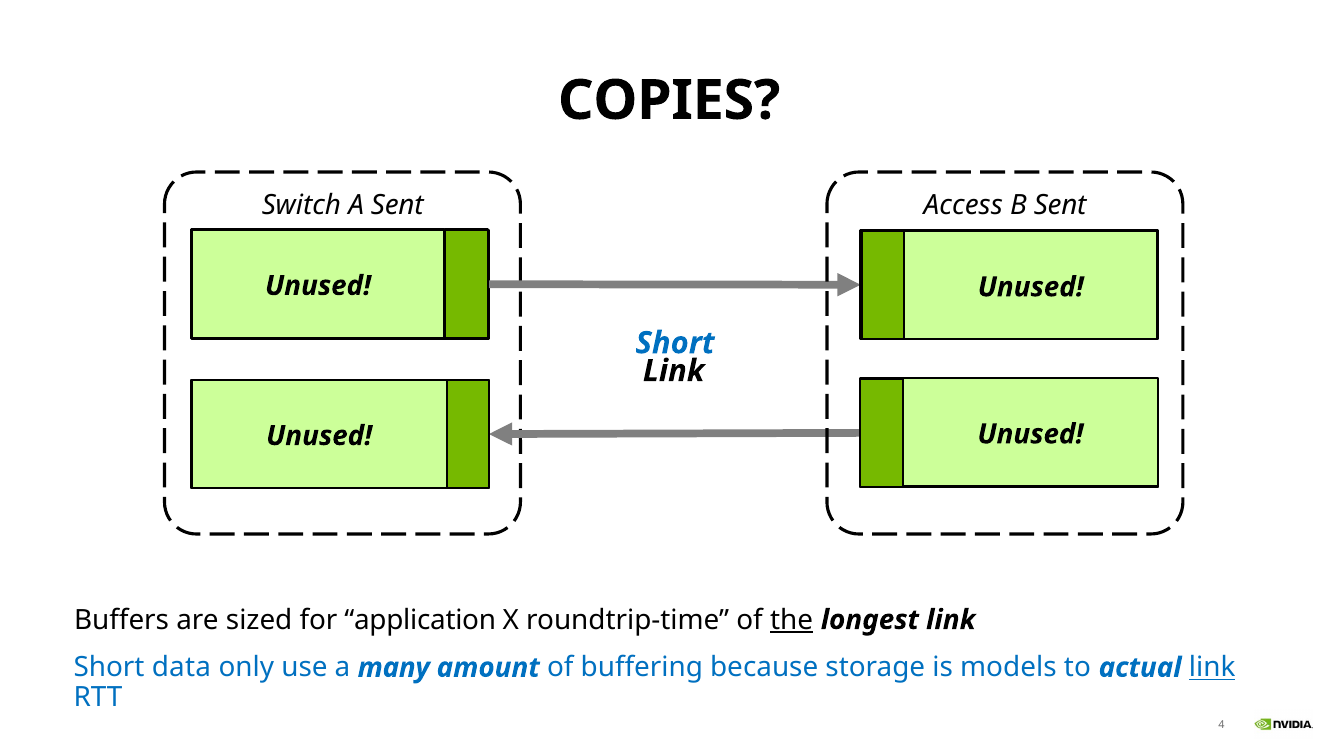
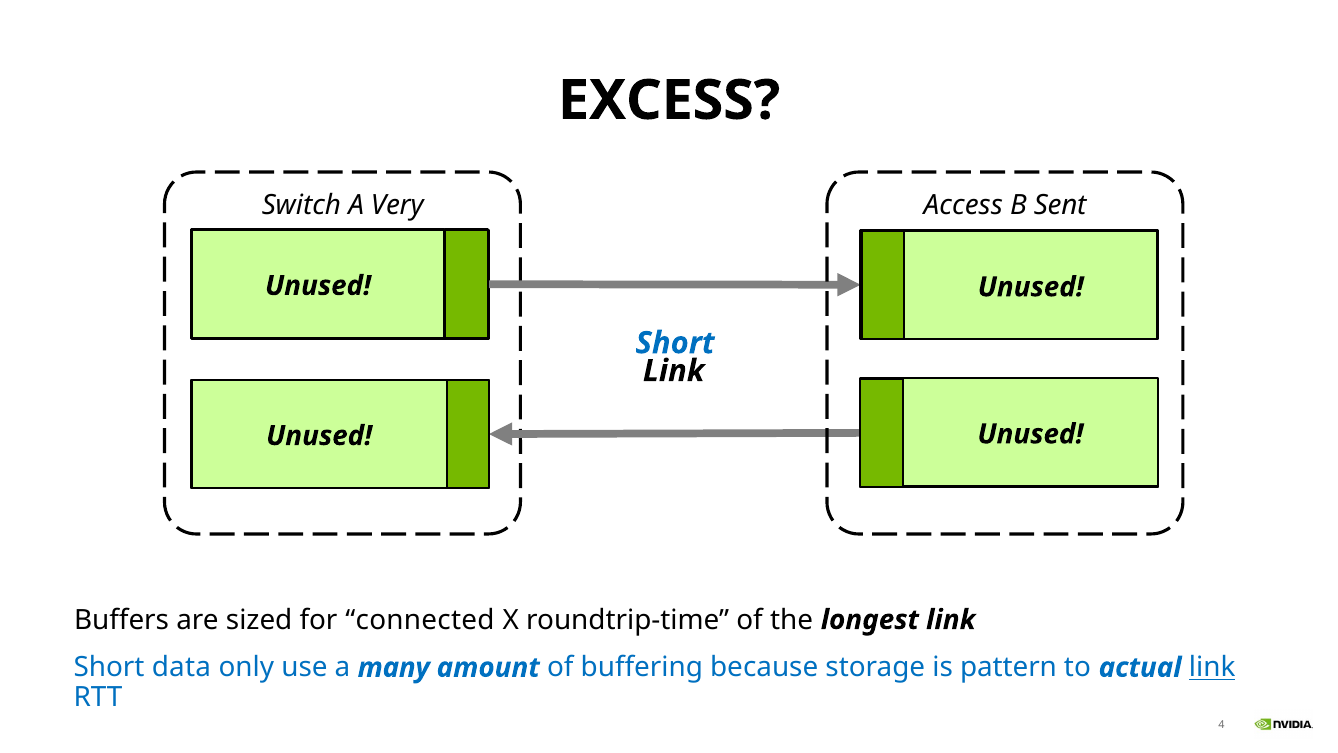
COPIES: COPIES -> EXCESS
A Sent: Sent -> Very
application: application -> connected
the underline: present -> none
models: models -> pattern
